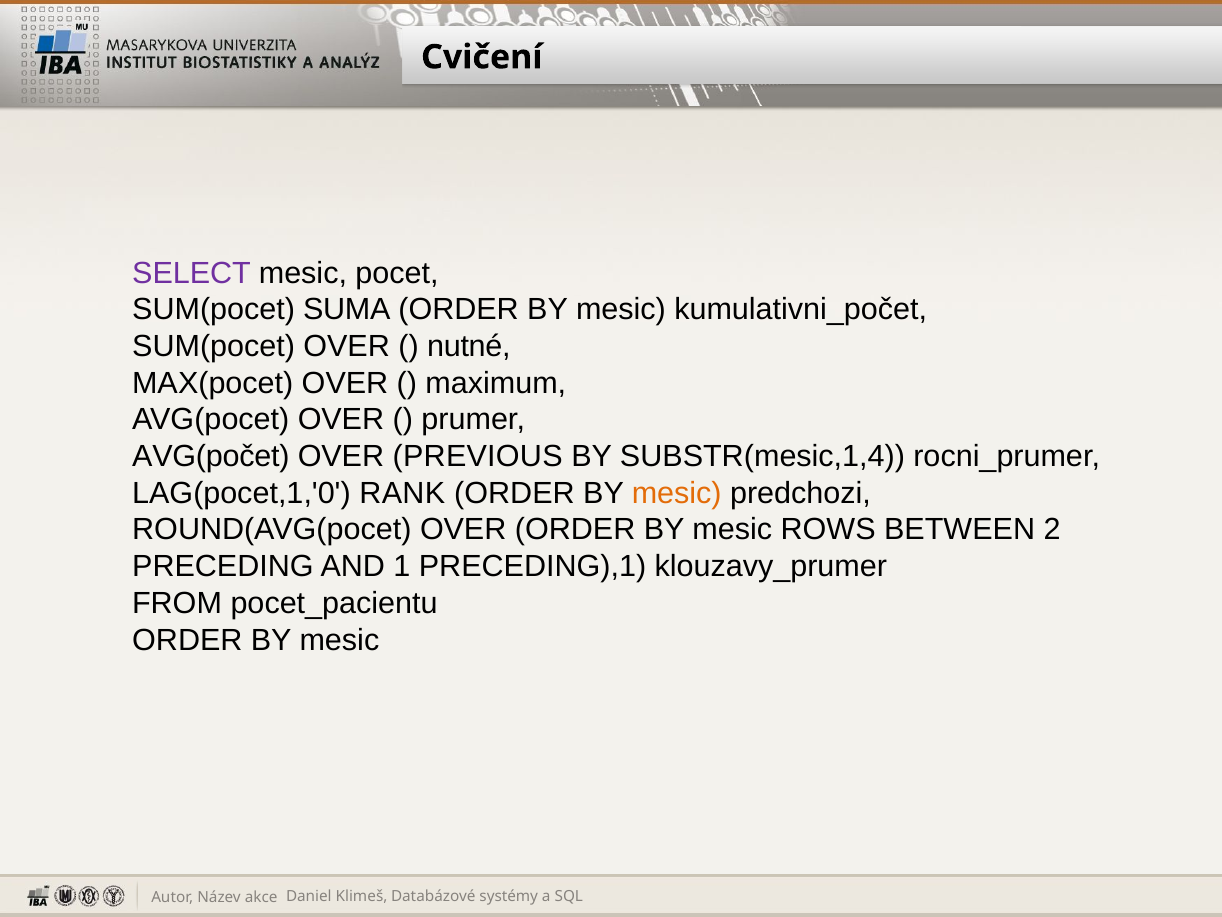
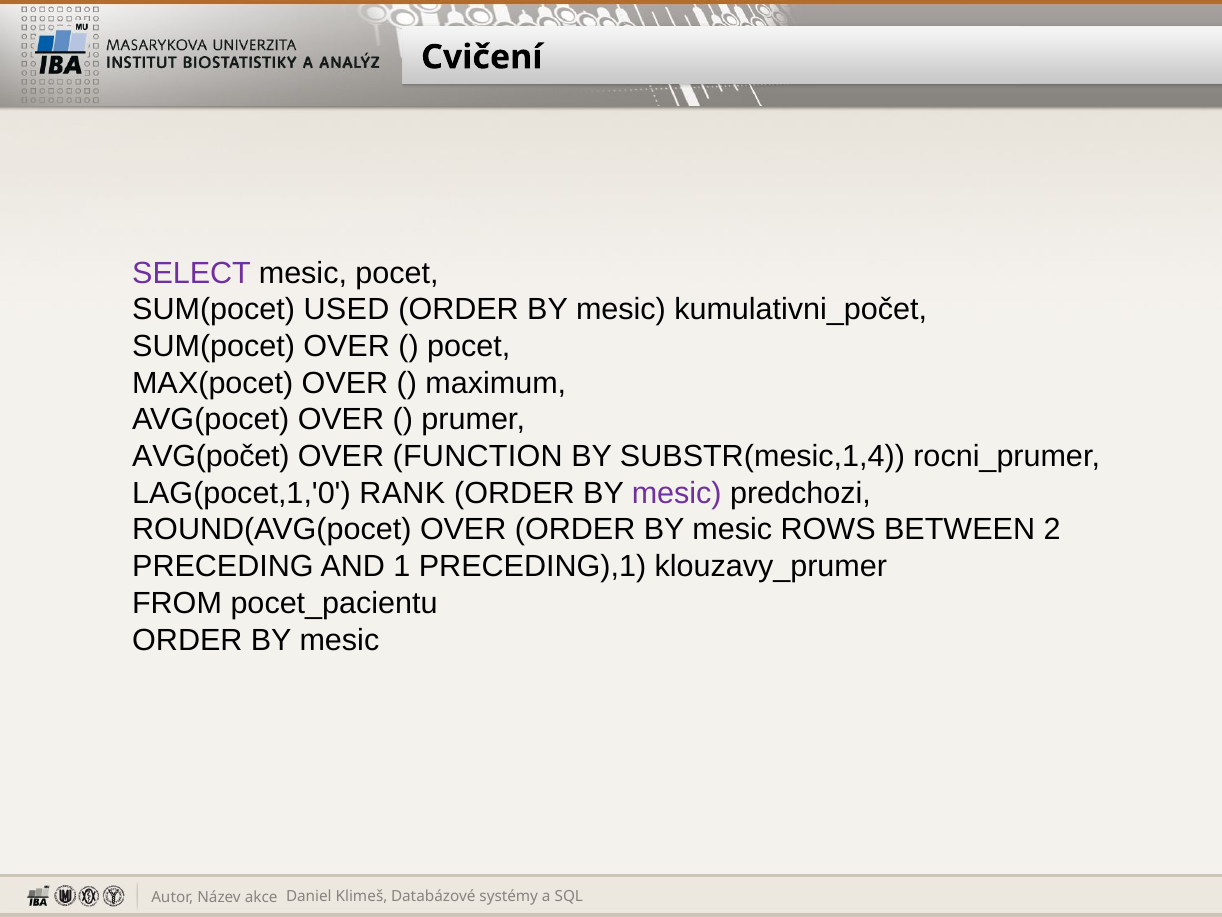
SUMA: SUMA -> USED
nutné at (469, 346): nutné -> pocet
PREVIOUS: PREVIOUS -> FUNCTION
mesic at (677, 493) colour: orange -> purple
